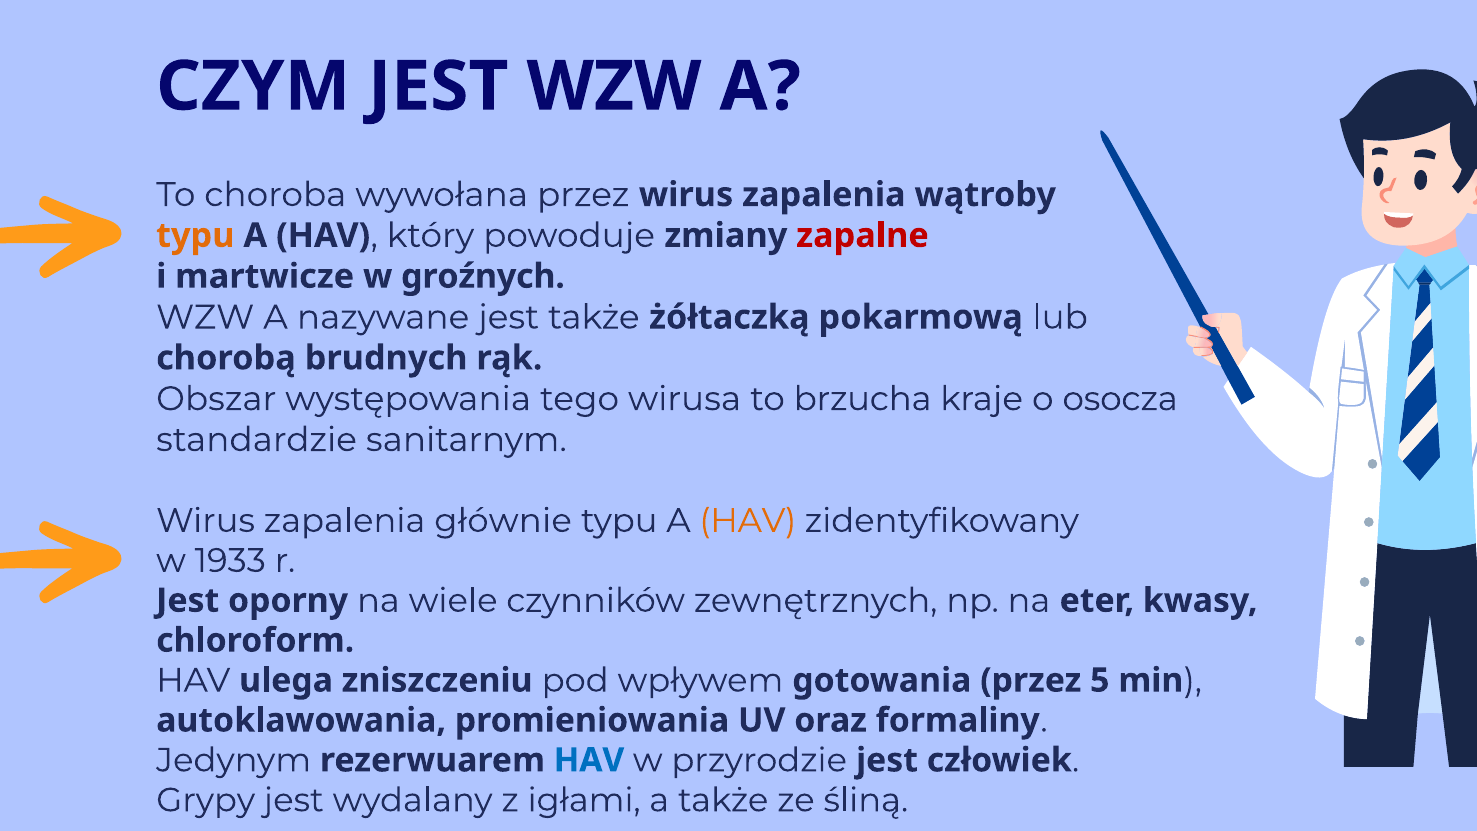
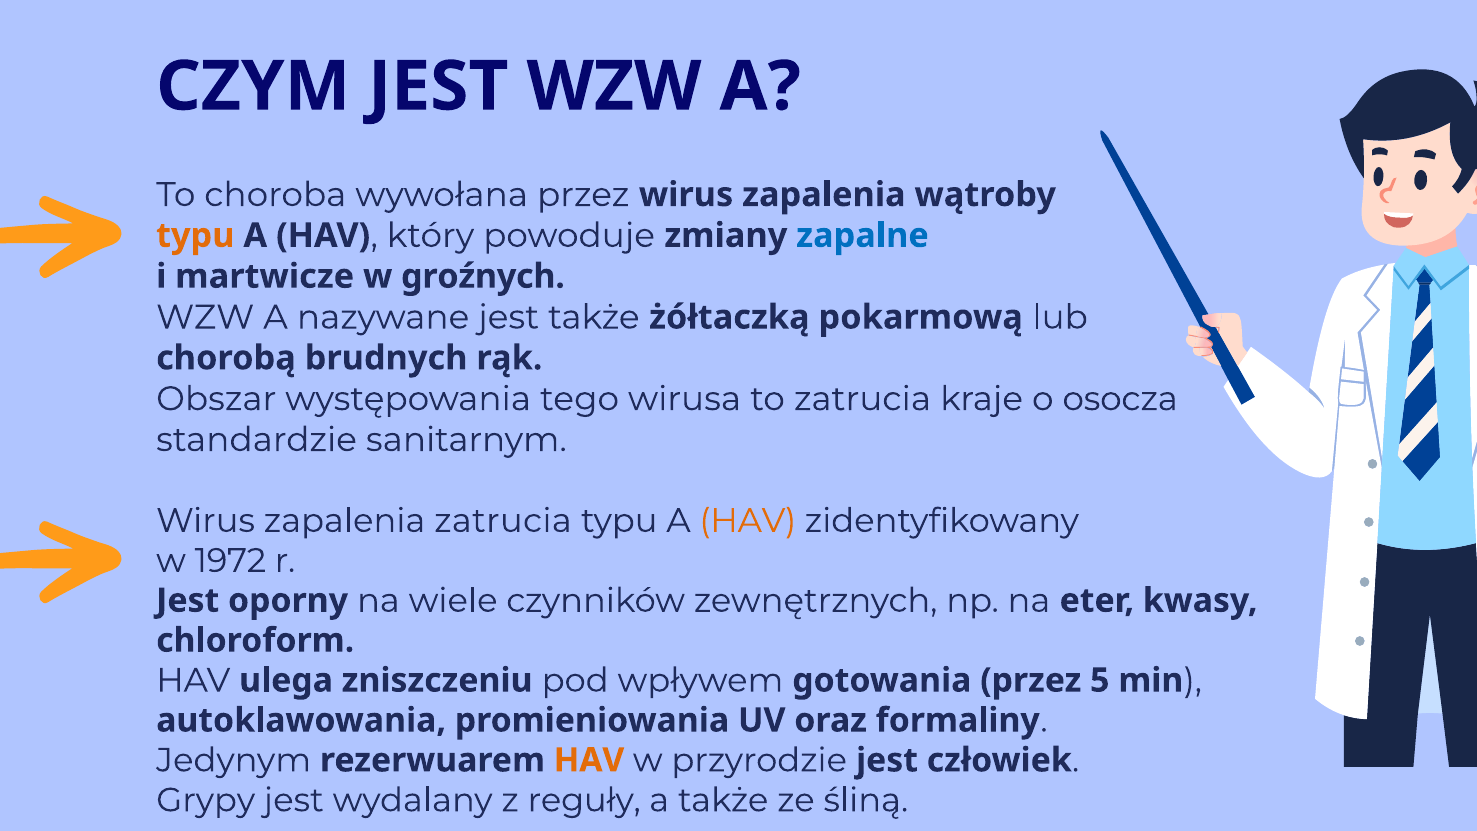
zapalne colour: red -> blue
to brzucha: brzucha -> zatrucia
zapalenia głównie: głównie -> zatrucia
1933: 1933 -> 1972
HAV at (589, 760) colour: blue -> orange
igłami: igłami -> reguły
